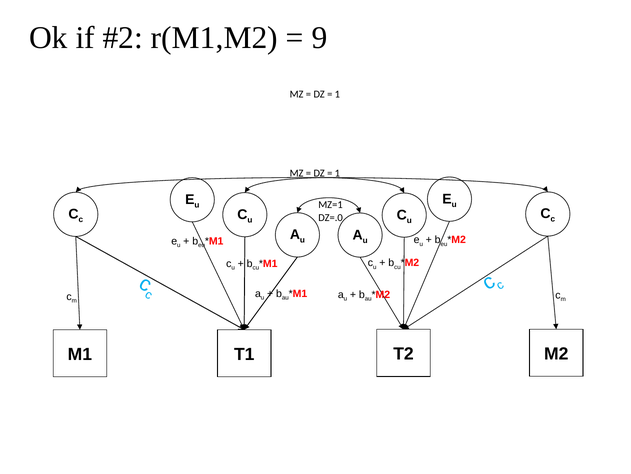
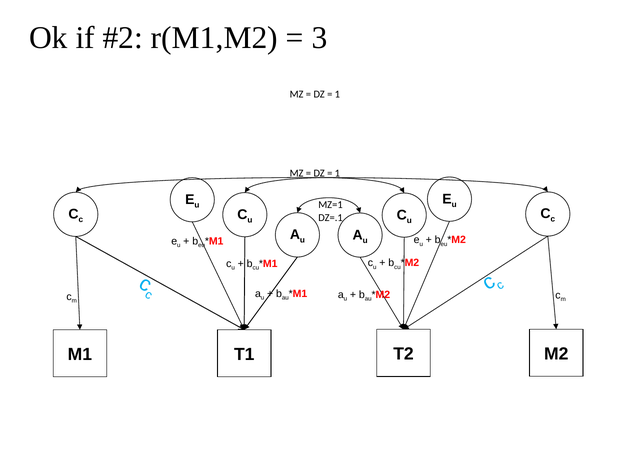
9: 9 -> 3
DZ=.0: DZ=.0 -> DZ=.1
